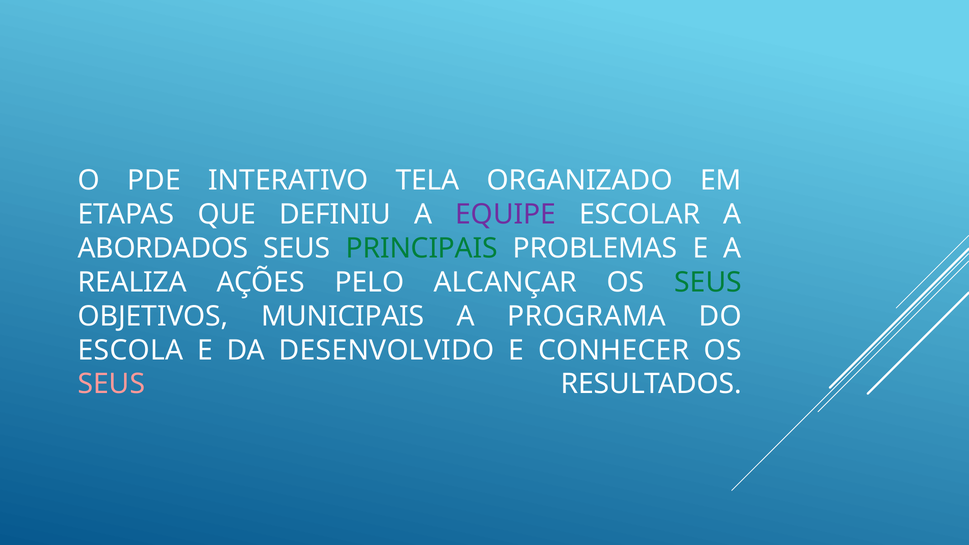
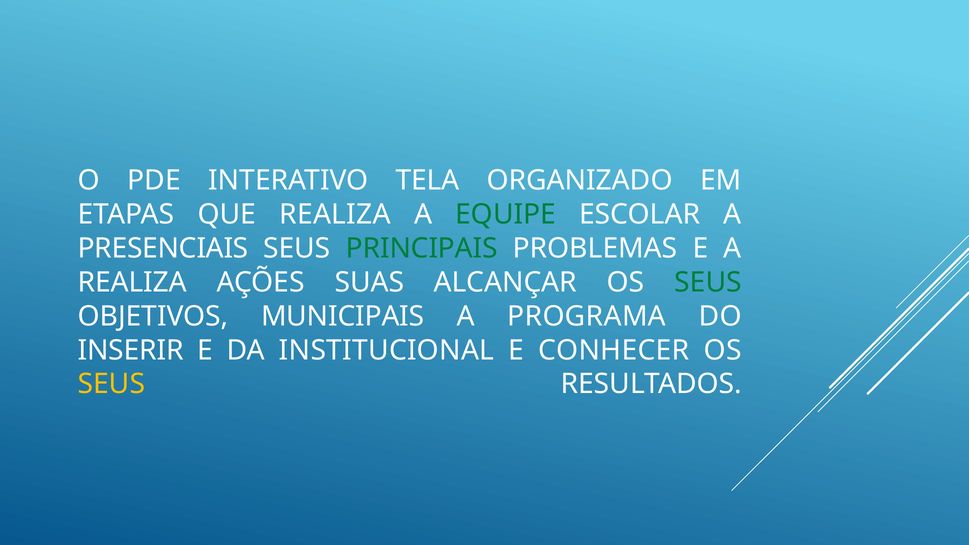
QUE DEFINIU: DEFINIU -> REALIZA
EQUIPE colour: purple -> green
ABORDADOS: ABORDADOS -> PRESENCIAIS
PELO: PELO -> SUAS
ESCOLA: ESCOLA -> INSERIR
DESENVOLVIDO: DESENVOLVIDO -> INSTITUCIONAL
SEUS at (111, 384) colour: pink -> yellow
